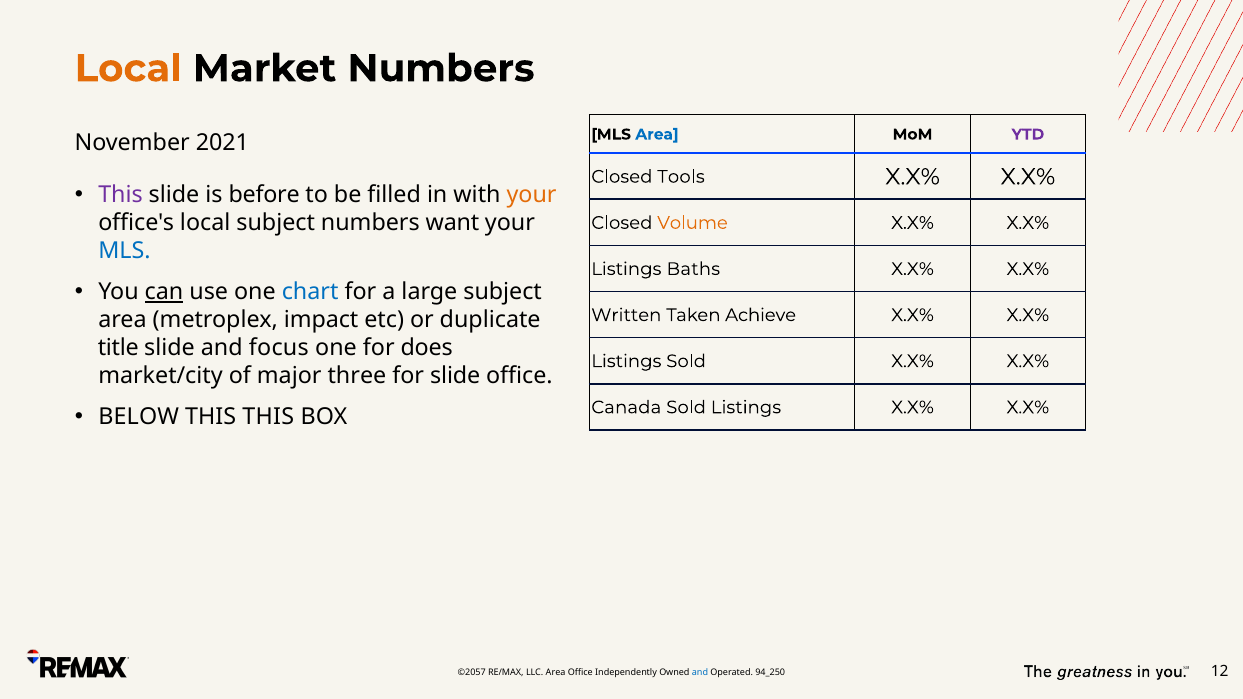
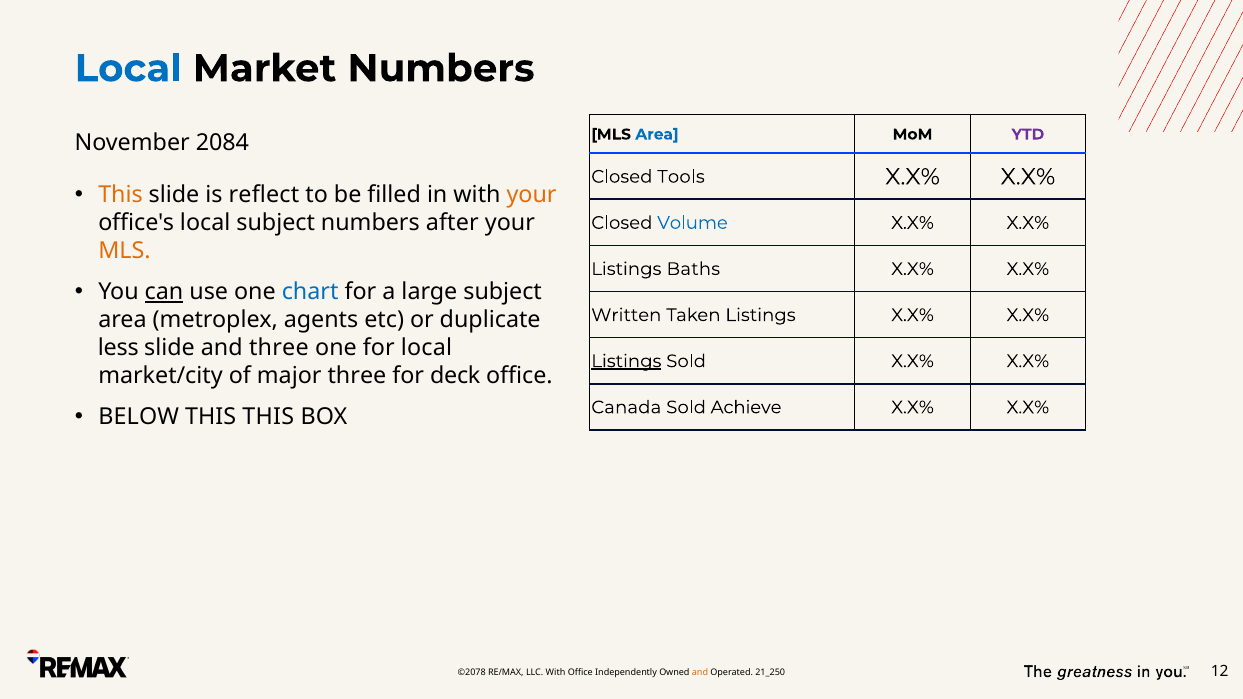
Local at (128, 69) colour: orange -> blue
2021: 2021 -> 2084
This at (120, 195) colour: purple -> orange
before: before -> reflect
want: want -> after
Volume colour: orange -> blue
MLS at (124, 251) colour: blue -> orange
Taken Achieve: Achieve -> Listings
impact: impact -> agents
title: title -> less
and focus: focus -> three
for does: does -> local
Listings at (626, 361) underline: none -> present
for slide: slide -> deck
Sold Listings: Listings -> Achieve
©2057: ©2057 -> ©2078
LLC Area: Area -> With
and at (700, 673) colour: blue -> orange
94_250: 94_250 -> 21_250
